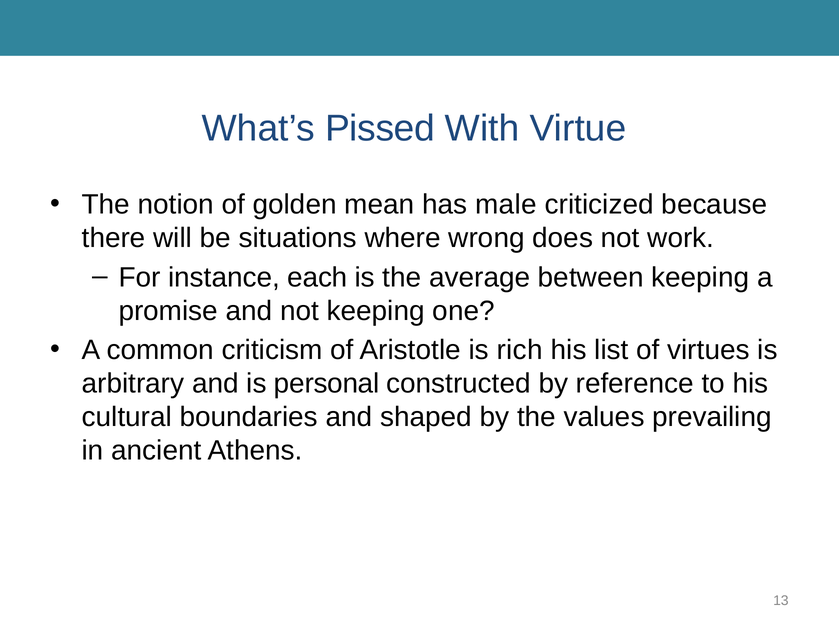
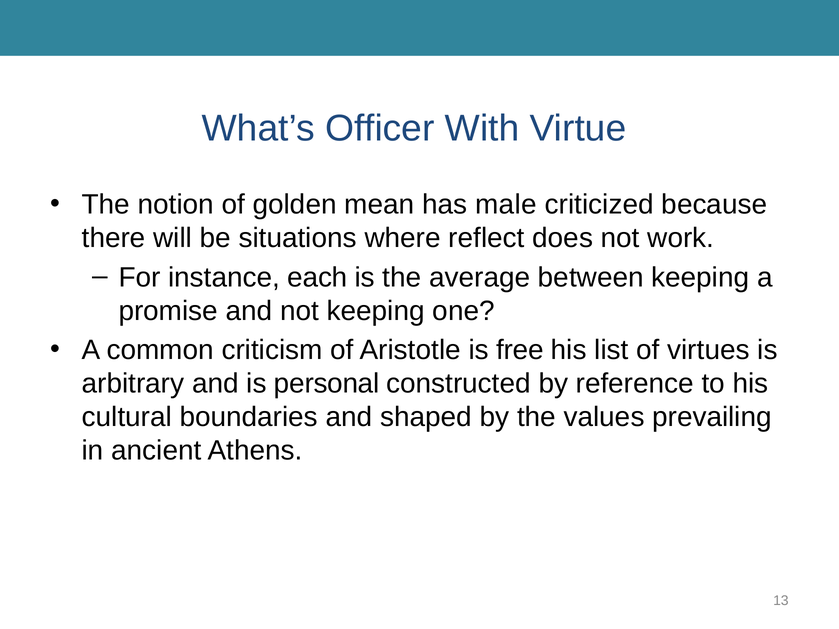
Pissed: Pissed -> Officer
wrong: wrong -> reflect
rich: rich -> free
